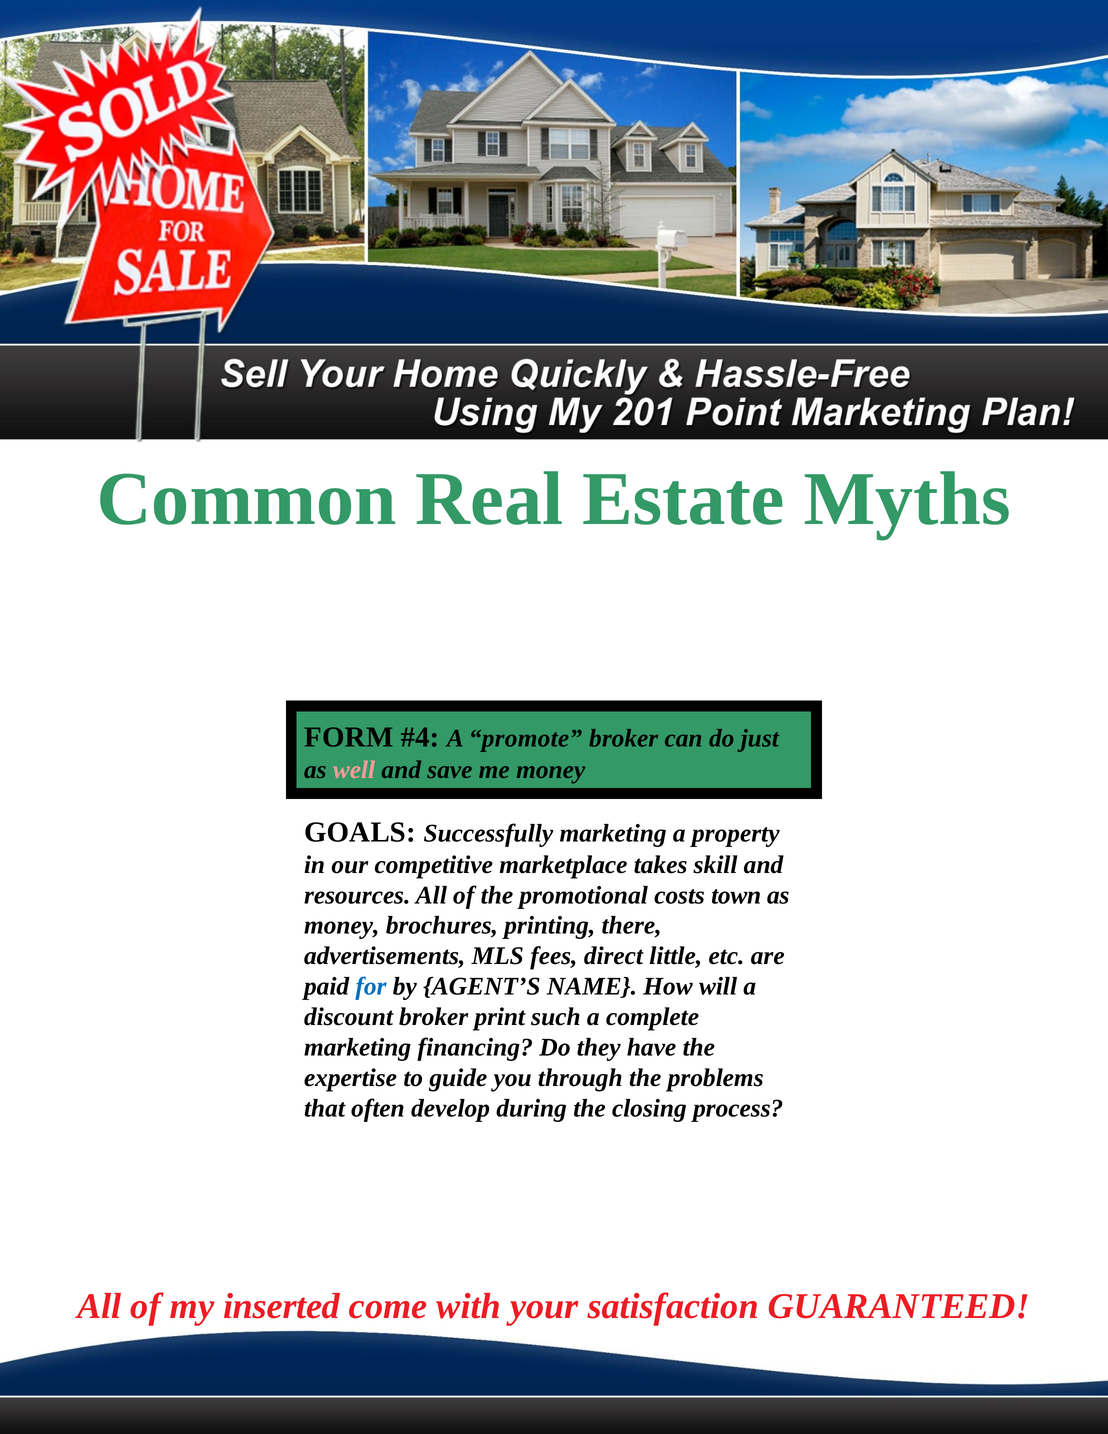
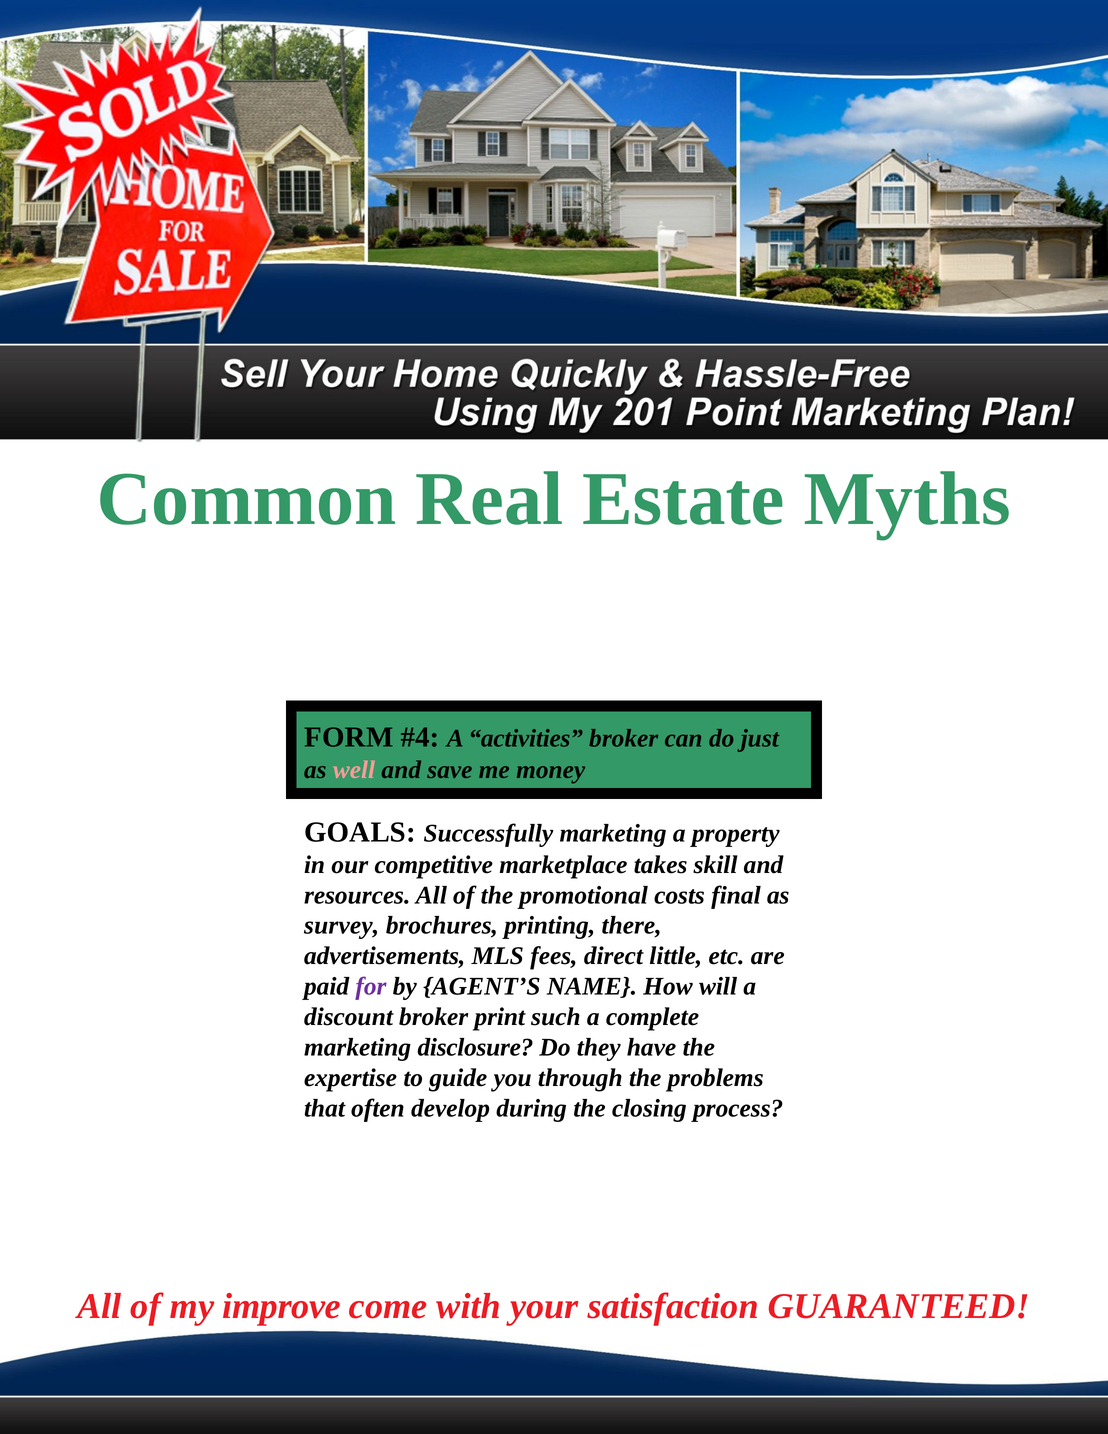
promote: promote -> activities
town: town -> final
money at (342, 926): money -> survey
for colour: blue -> purple
financing: financing -> disclosure
inserted: inserted -> improve
